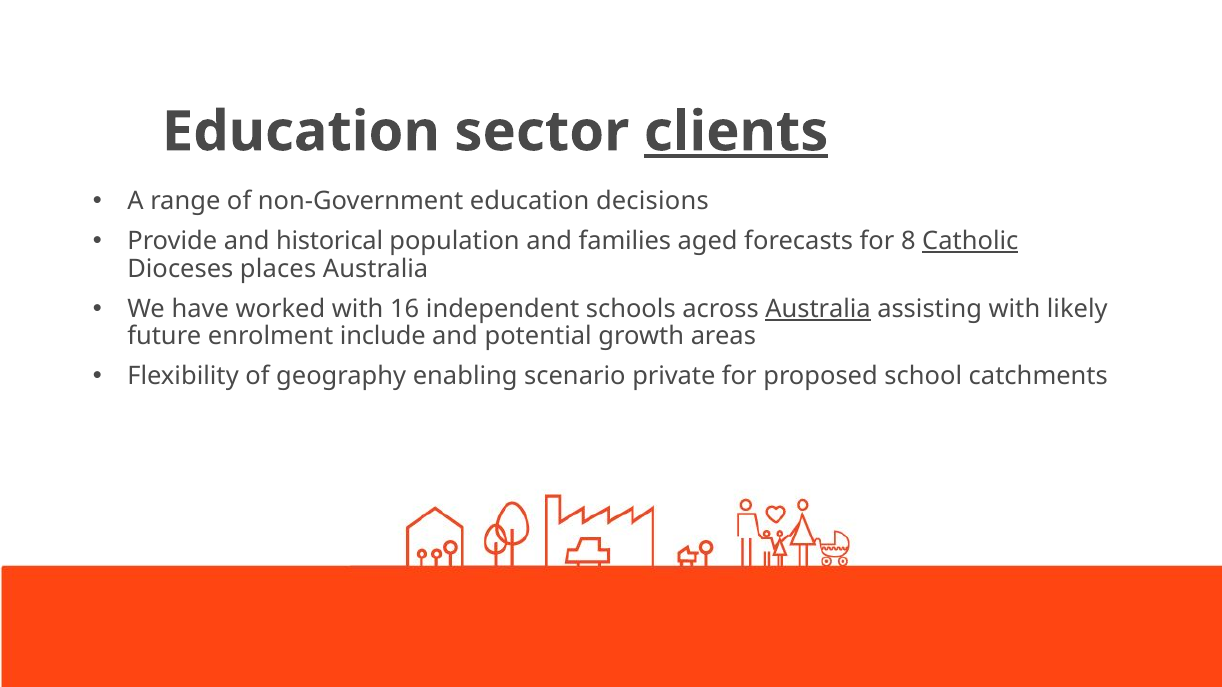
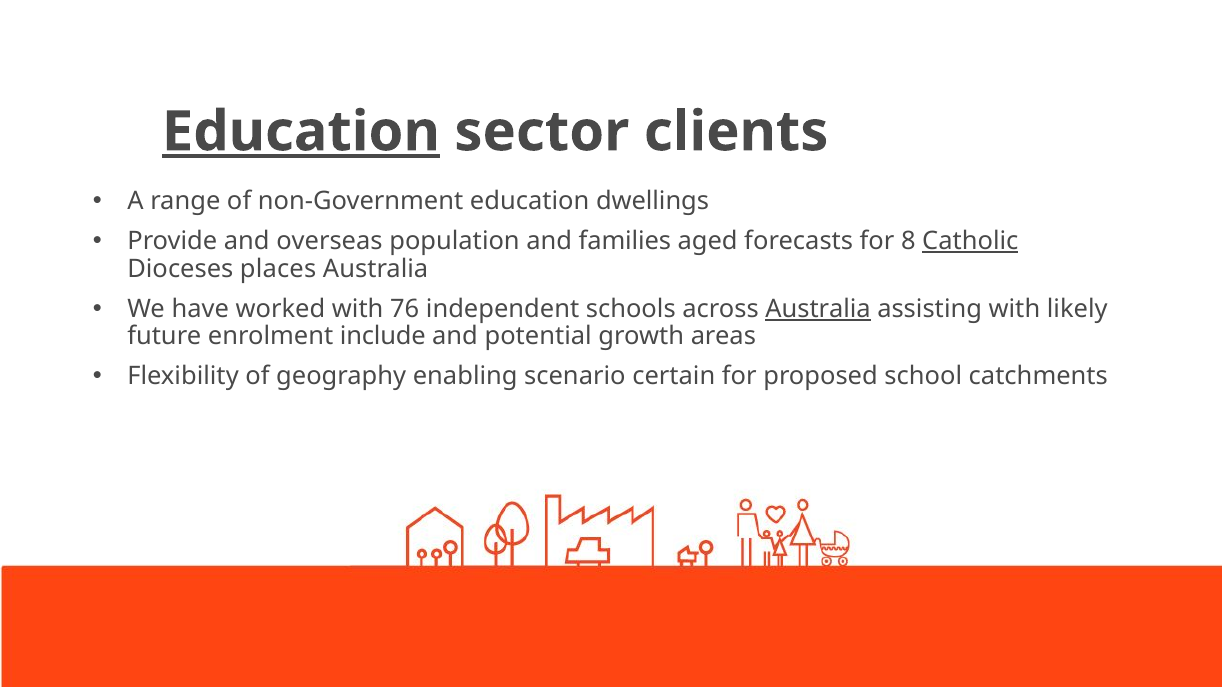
Education at (301, 132) underline: none -> present
clients underline: present -> none
decisions: decisions -> dwellings
historical: historical -> overseas
16: 16 -> 76
private: private -> certain
